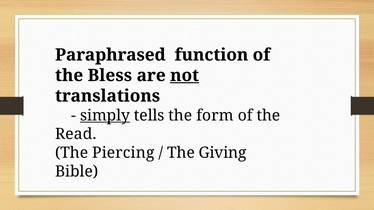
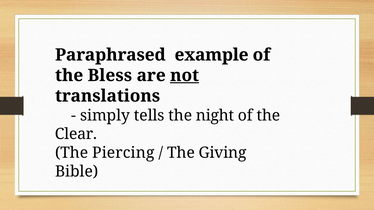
function: function -> example
simply underline: present -> none
form: form -> night
Read: Read -> Clear
